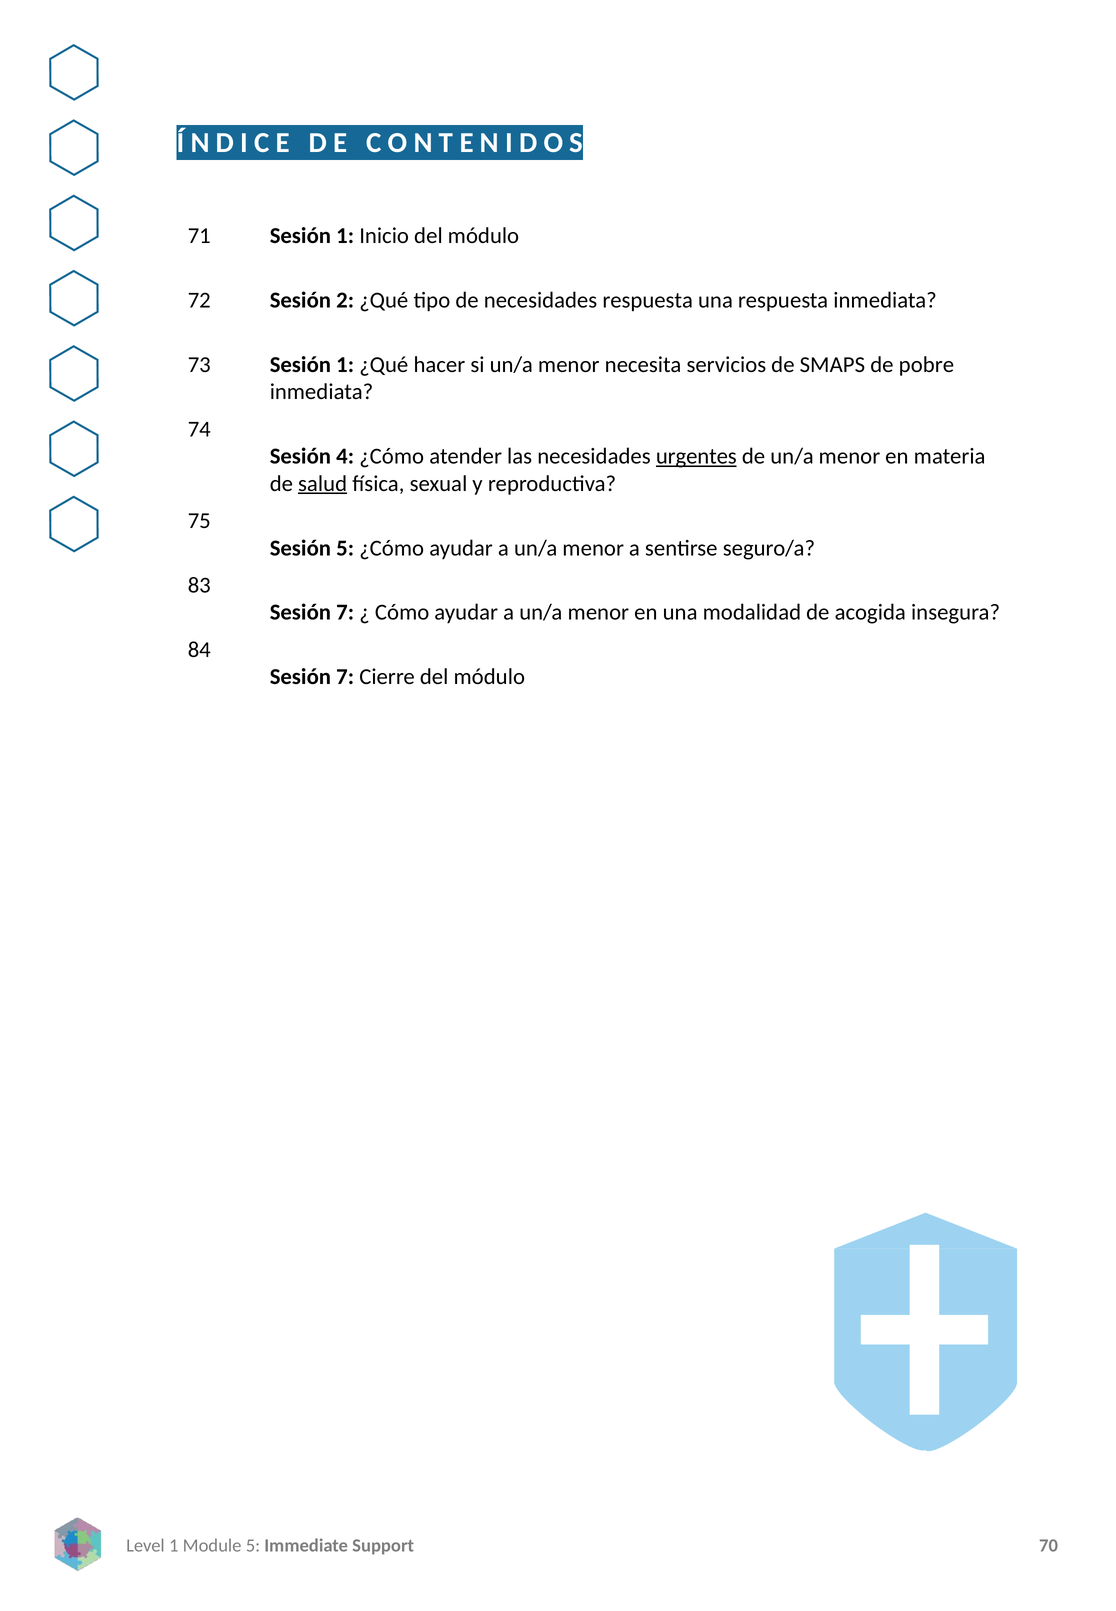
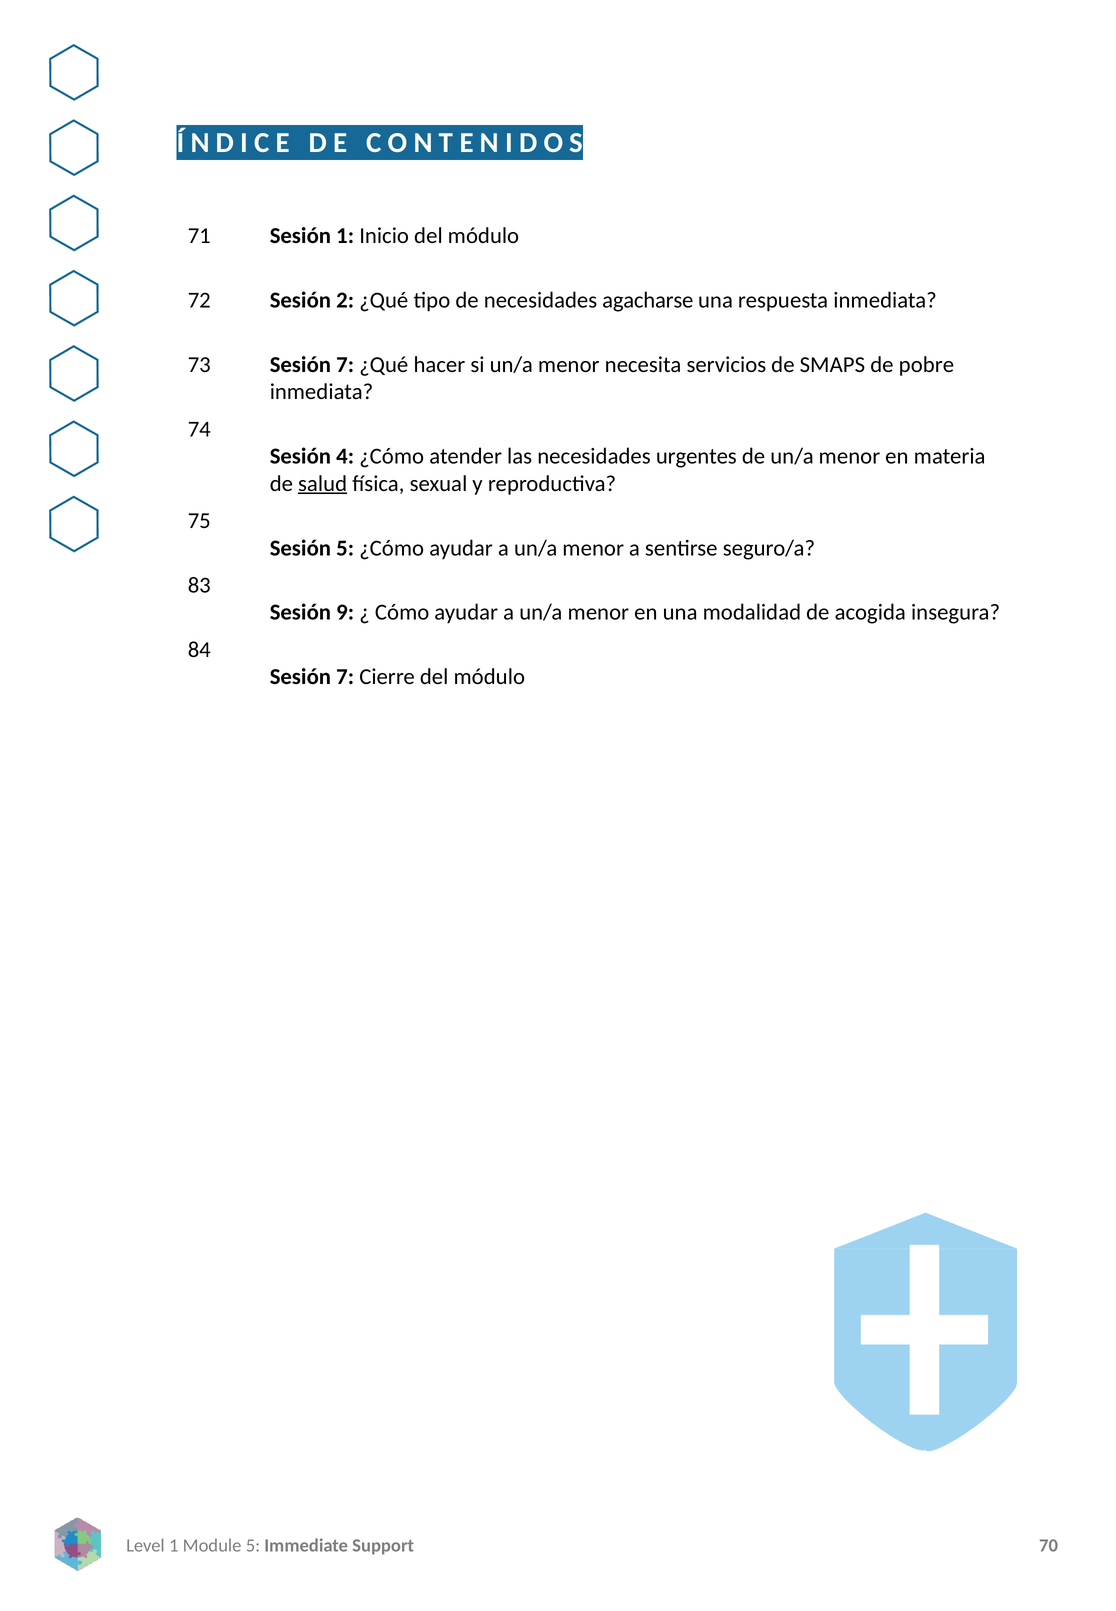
necesidades respuesta: respuesta -> agacharse
1 at (345, 365): 1 -> 7
urgentes underline: present -> none
7 at (345, 613): 7 -> 9
